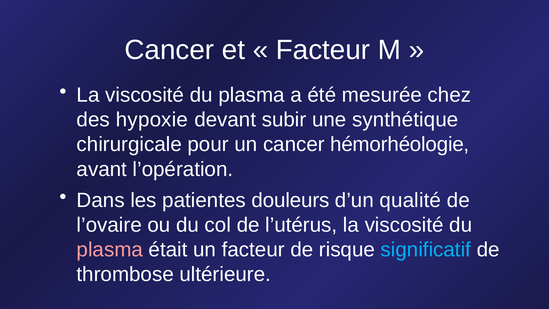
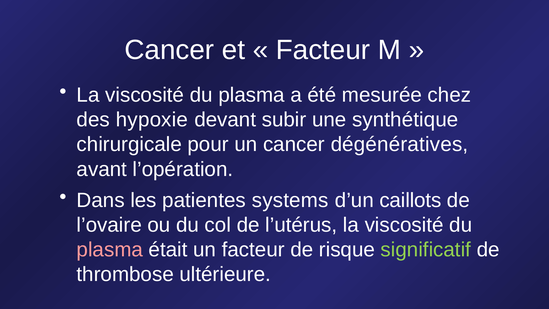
hémorhéologie: hémorhéologie -> dégénératives
douleurs: douleurs -> systems
qualité: qualité -> caillots
significatif colour: light blue -> light green
